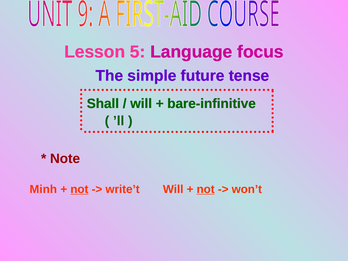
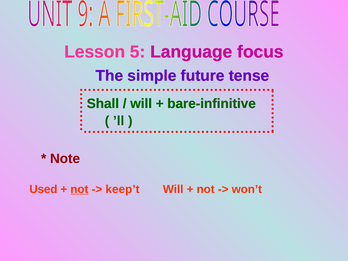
Minh: Minh -> Used
write’t: write’t -> keep’t
not at (206, 189) underline: present -> none
